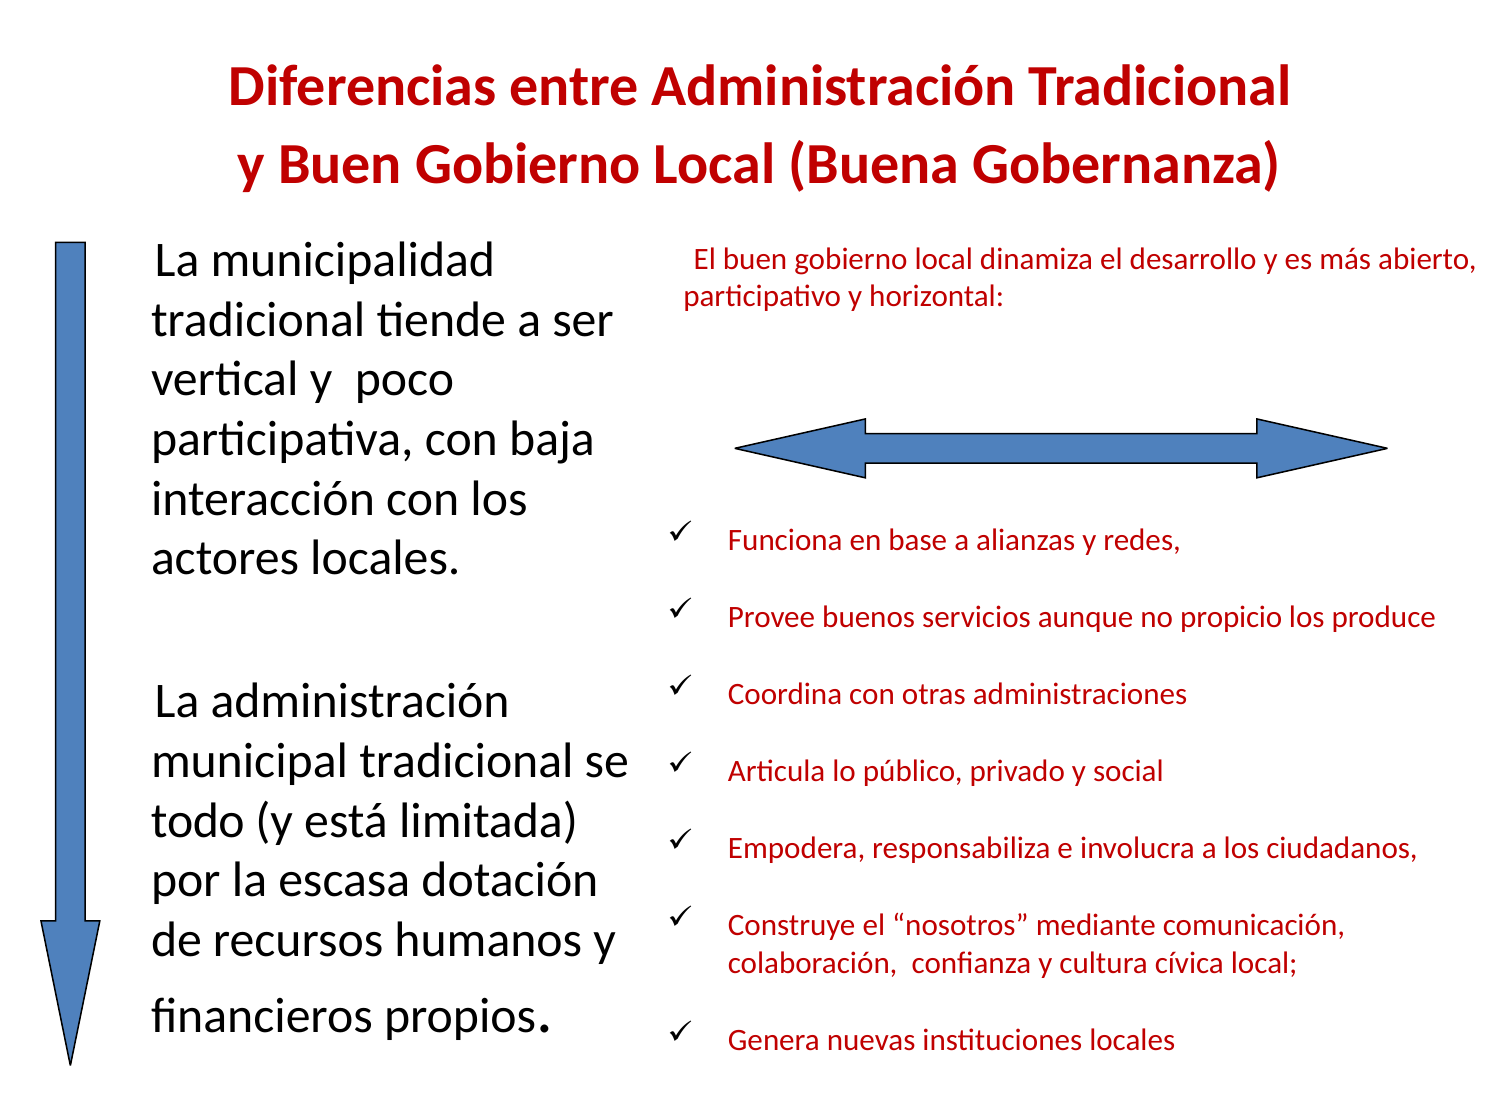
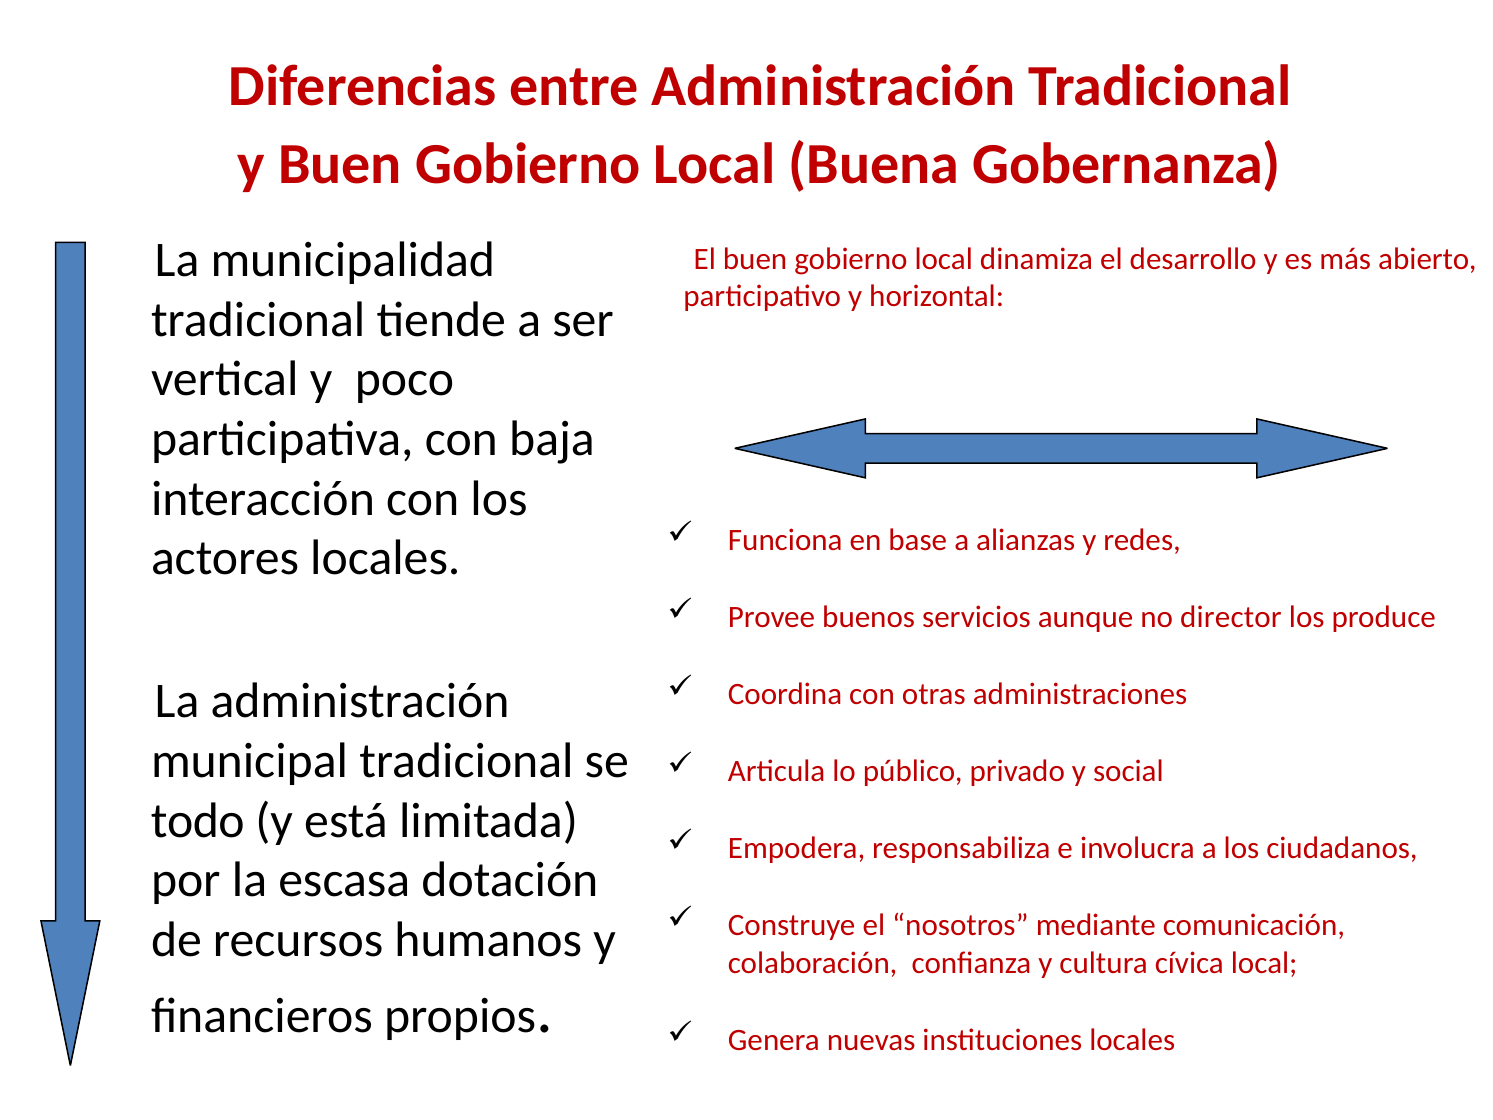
propicio: propicio -> director
